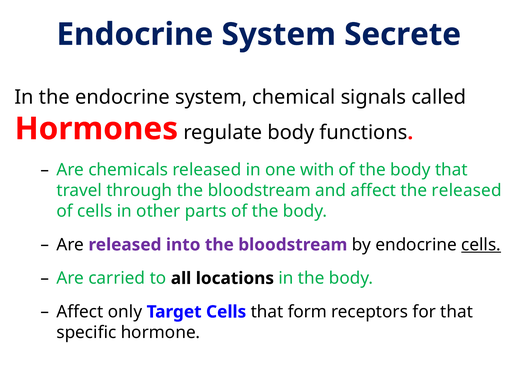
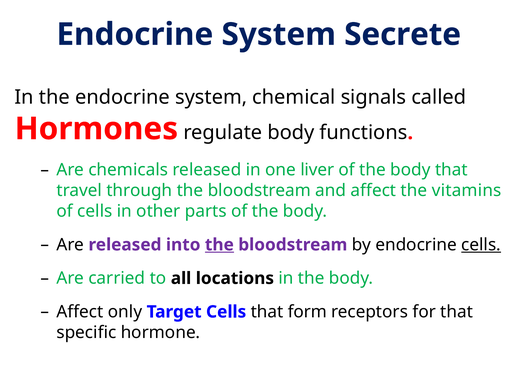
with: with -> liver
the released: released -> vitamins
the at (219, 245) underline: none -> present
